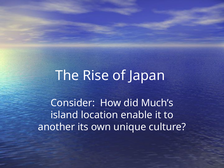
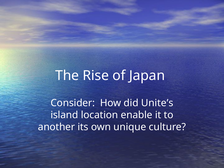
Much’s: Much’s -> Unite’s
